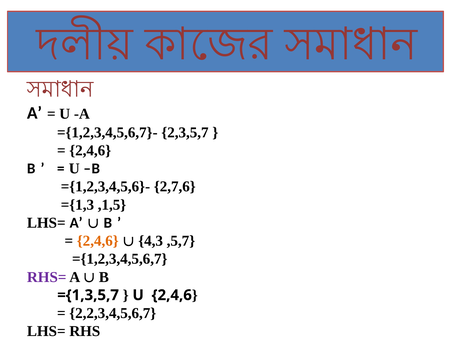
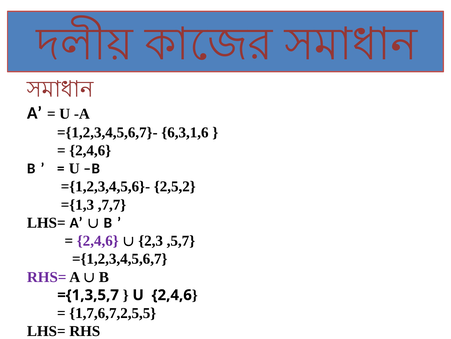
2,3,5,7: 2,3,5,7 -> 6,3,1,6
2,7,6: 2,7,6 -> 2,5,2
,1,5: ,1,5 -> ,7,7
2,4,6 at (98, 240) colour: orange -> purple
4,3: 4,3 -> 2,3
2,2,3,4,5,6,7: 2,2,3,4,5,6,7 -> 1,7,6,7,2,5,5
